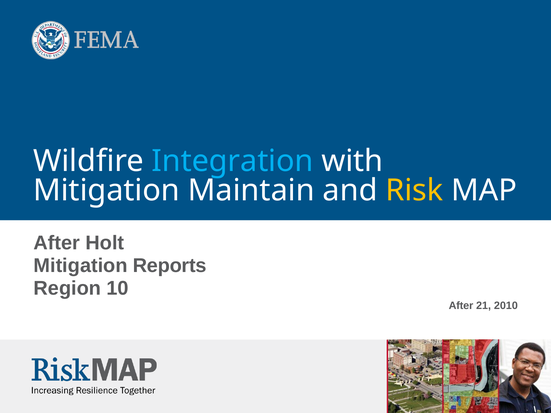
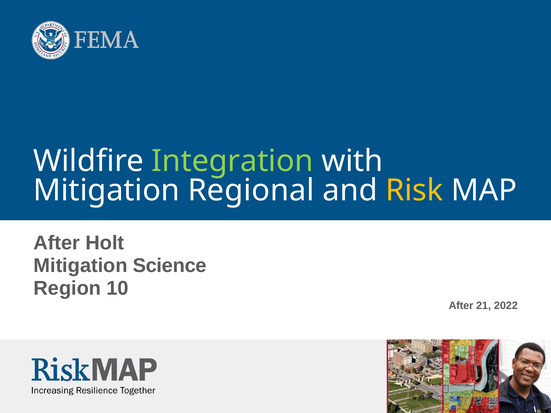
Integration colour: light blue -> light green
Maintain: Maintain -> Regional
Reports: Reports -> Science
2010: 2010 -> 2022
